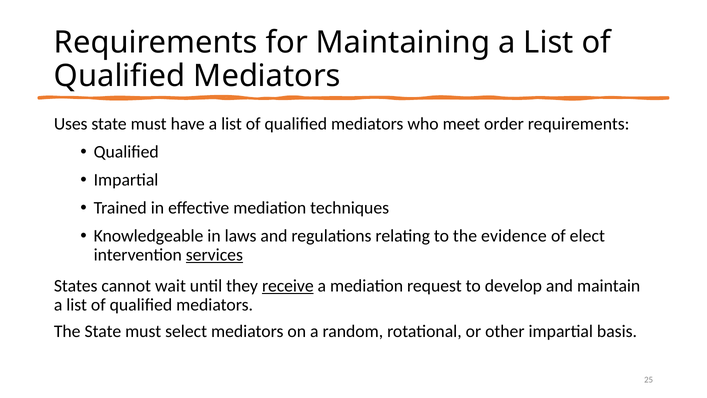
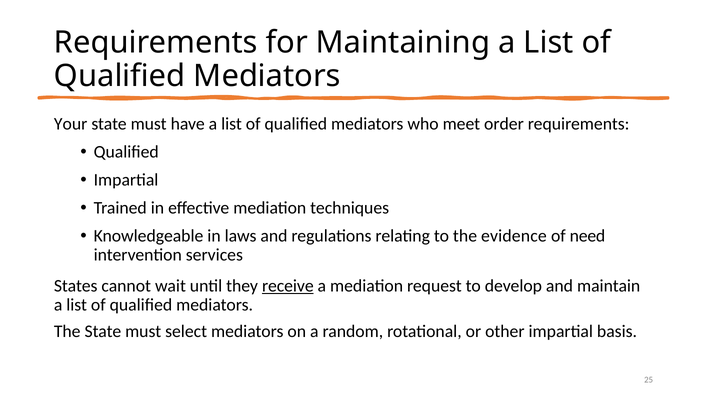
Uses: Uses -> Your
elect: elect -> need
services underline: present -> none
